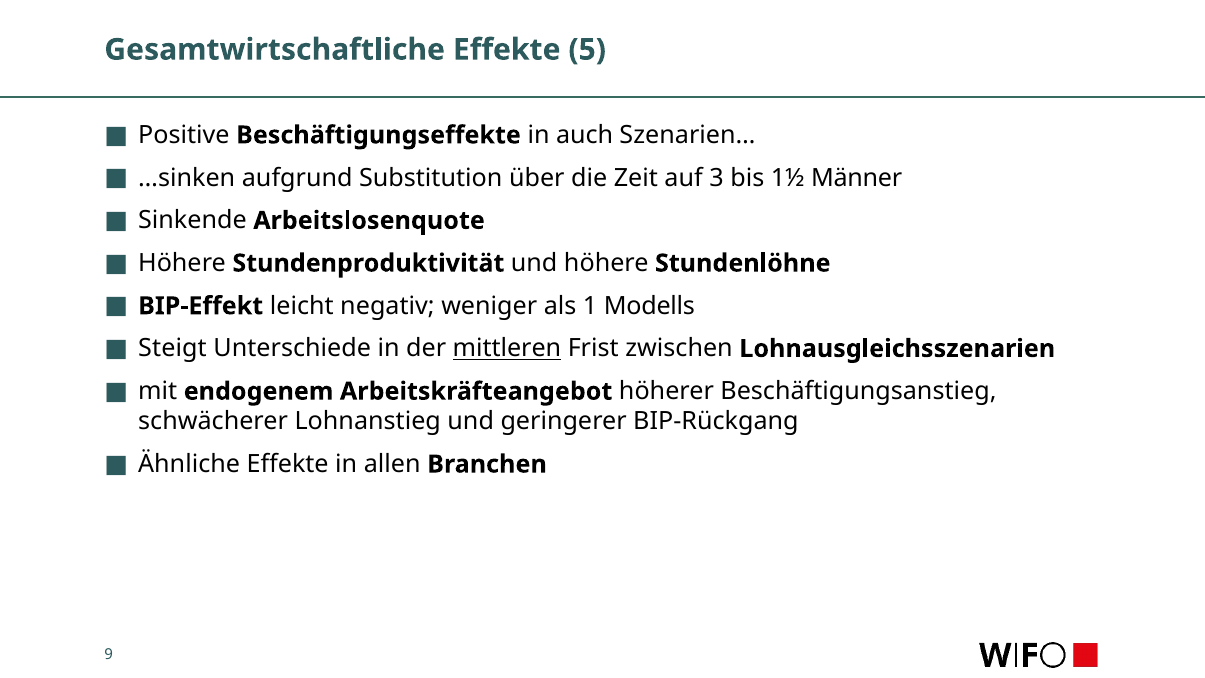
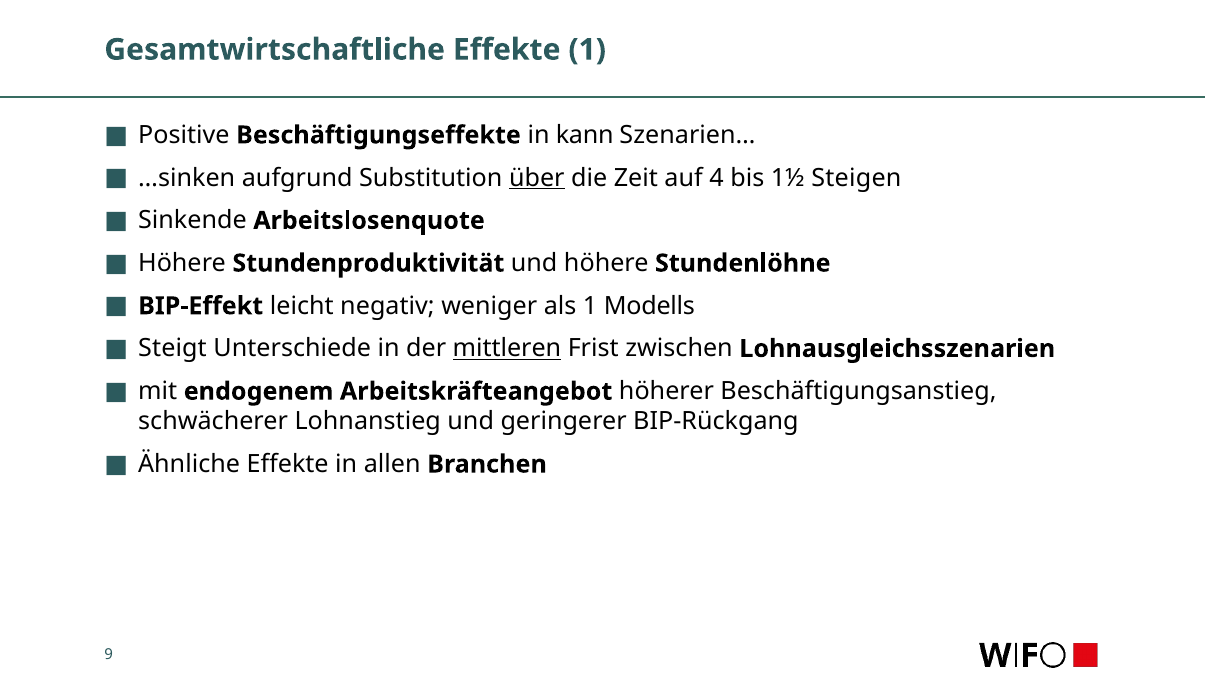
Effekte 5: 5 -> 1
auch: auch -> kann
über underline: none -> present
3: 3 -> 4
Männer: Männer -> Steigen
